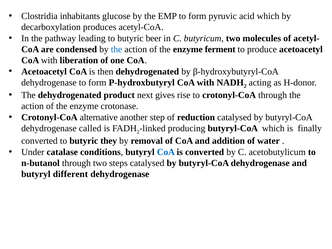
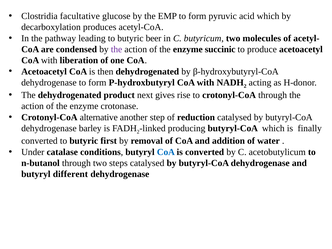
inhabitants: inhabitants -> facultative
the at (117, 49) colour: blue -> purple
ferment: ferment -> succinic
called: called -> barley
they: they -> first
